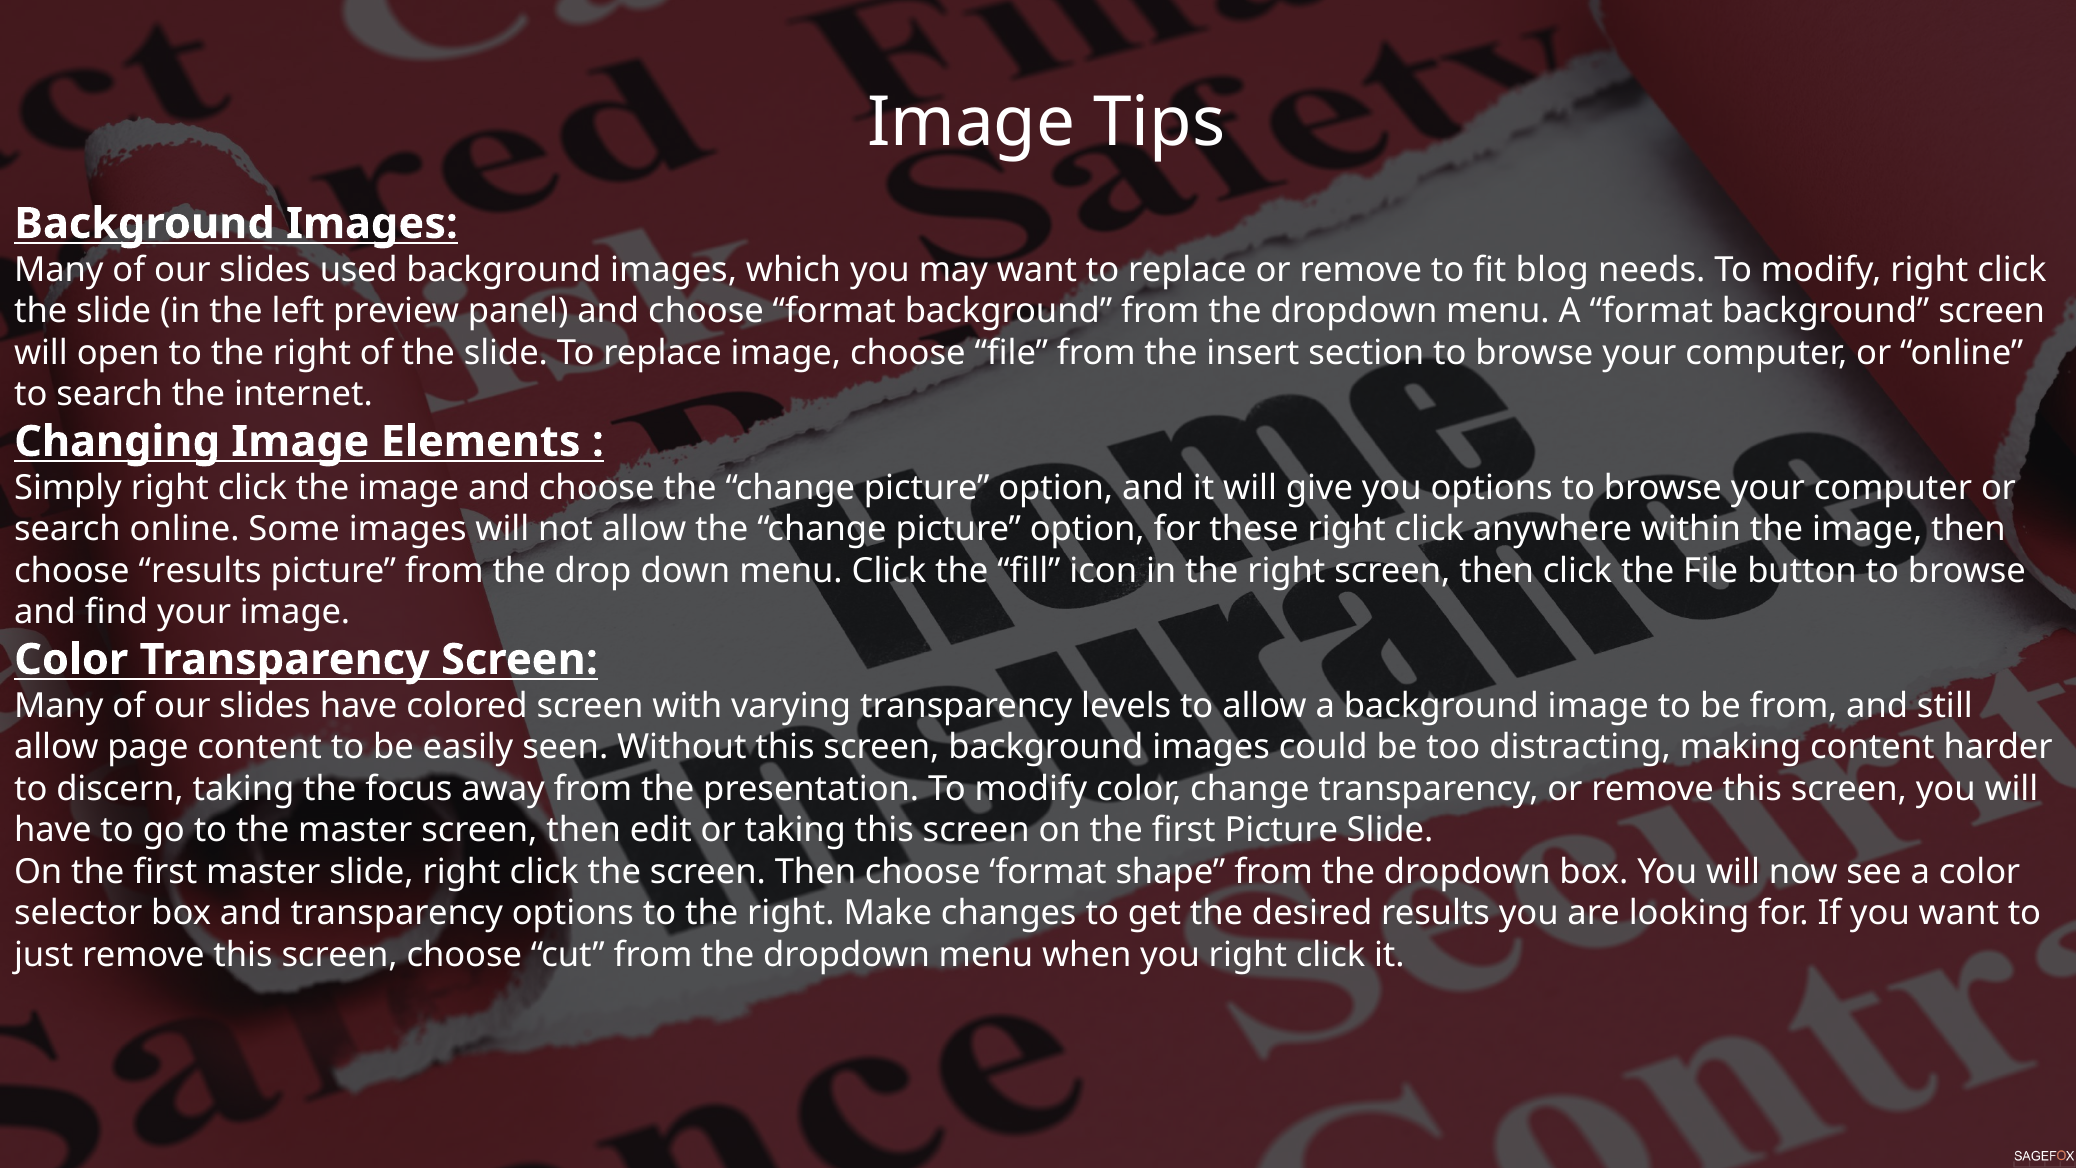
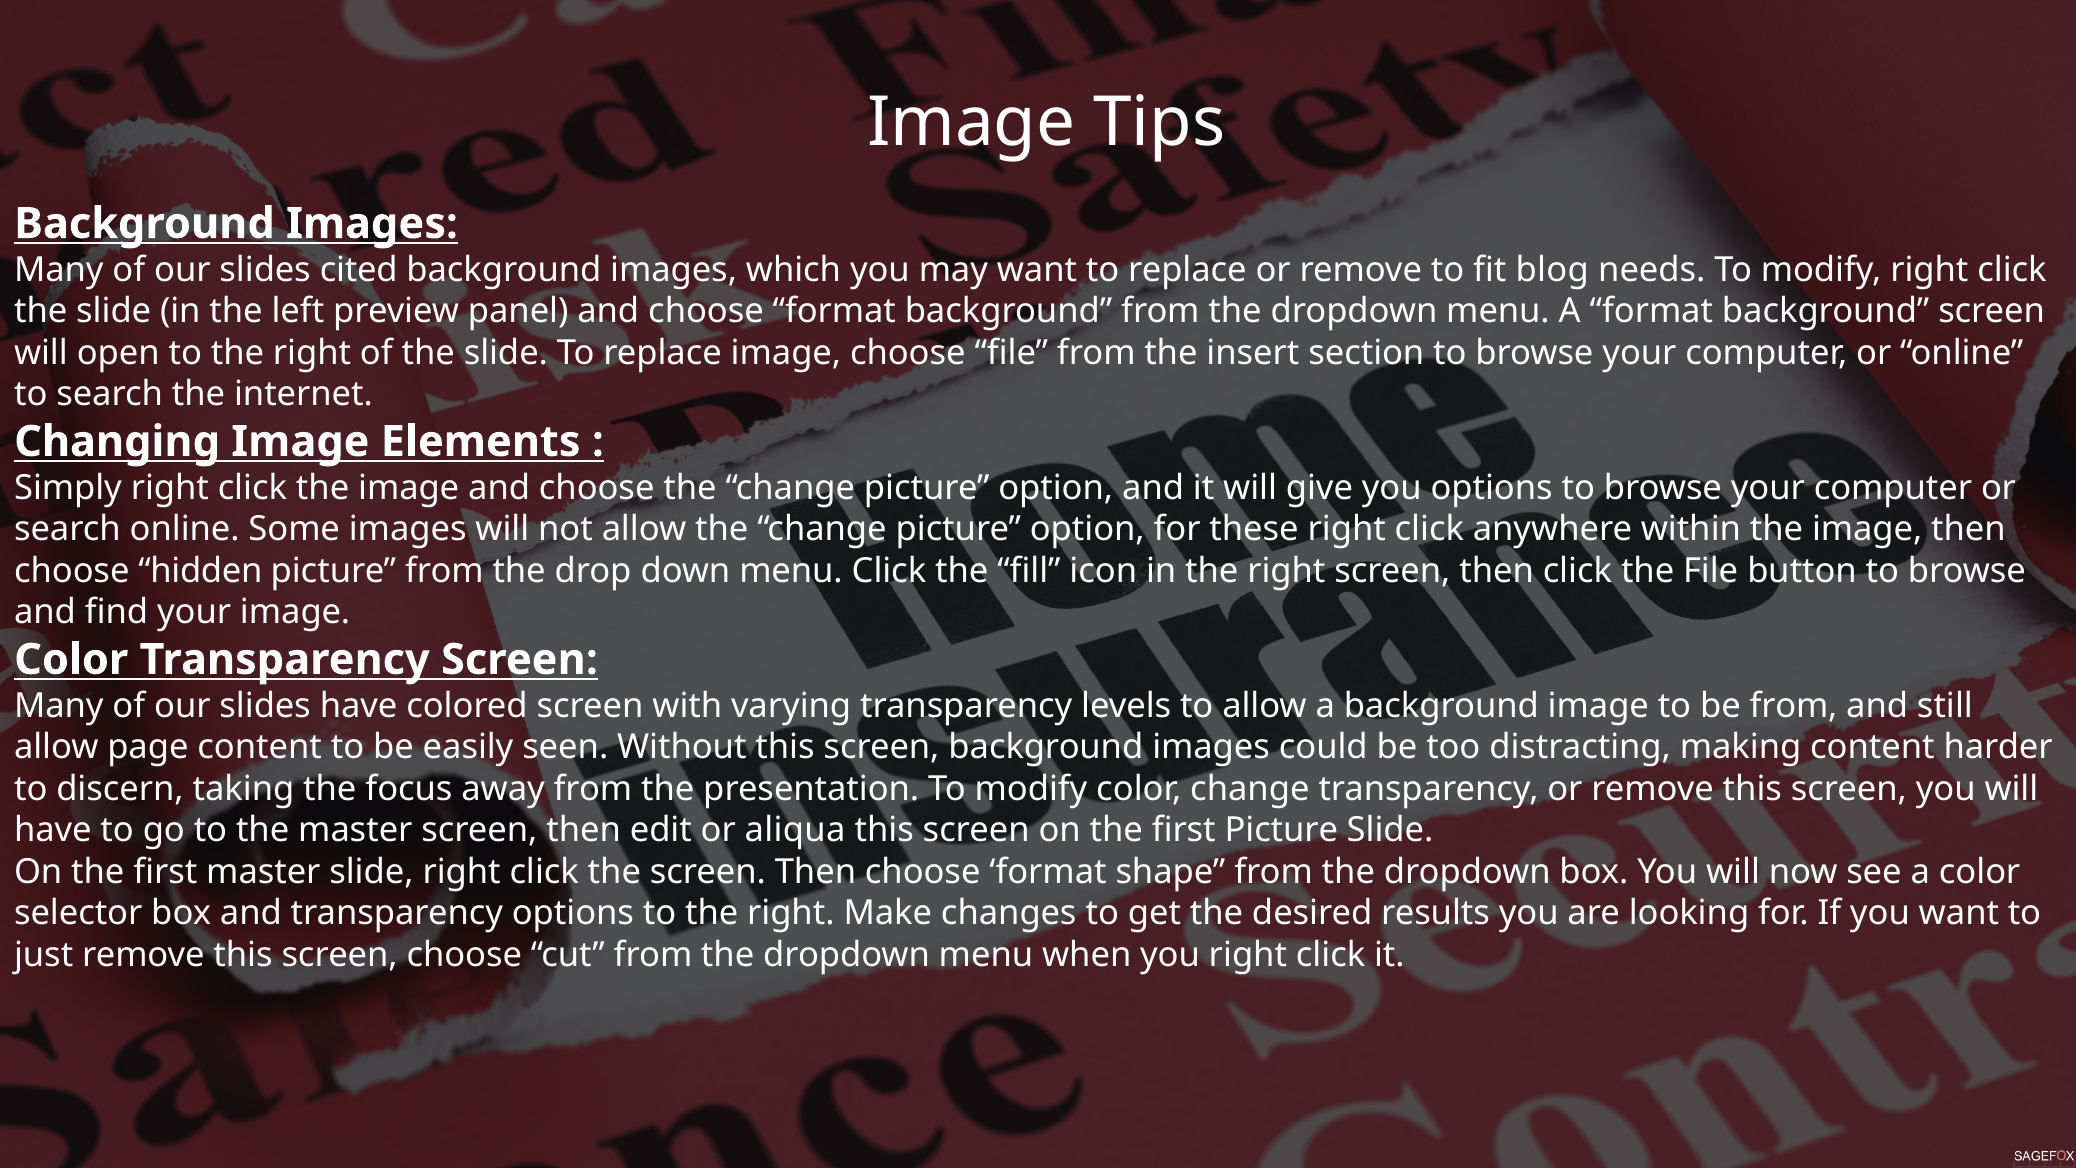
used: used -> cited
choose results: results -> hidden
or taking: taking -> aliqua
